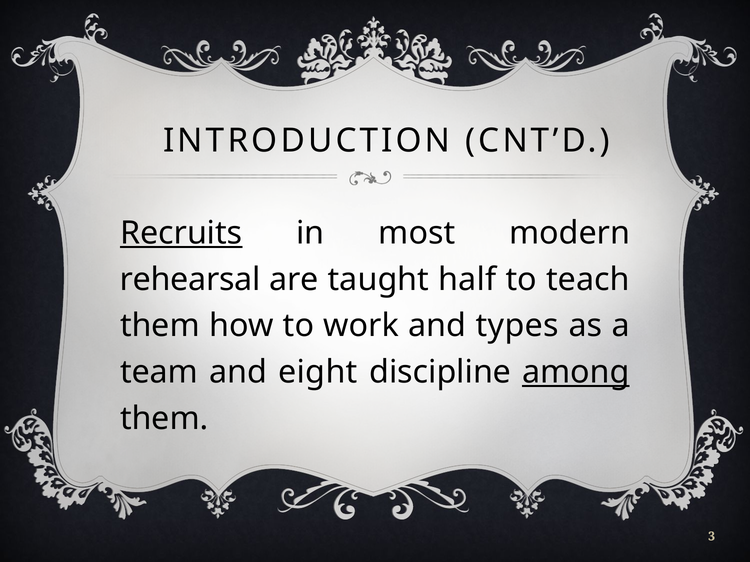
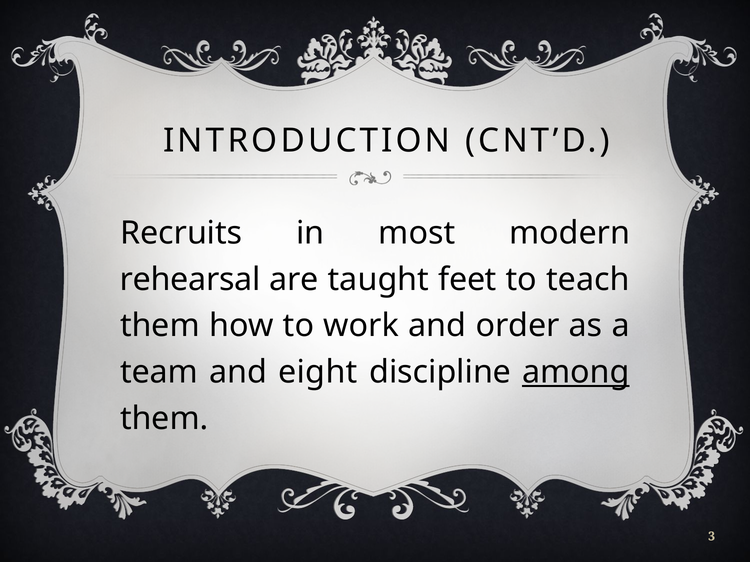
Recruits underline: present -> none
half: half -> feet
types: types -> order
